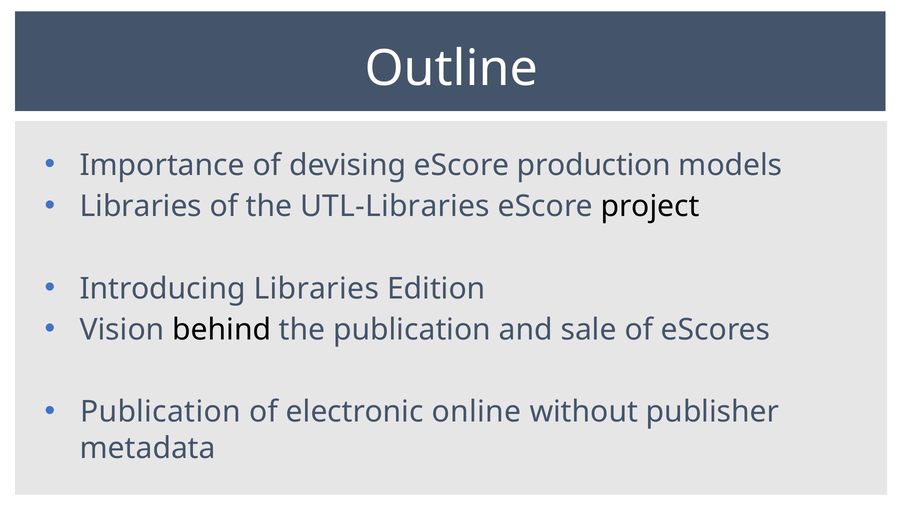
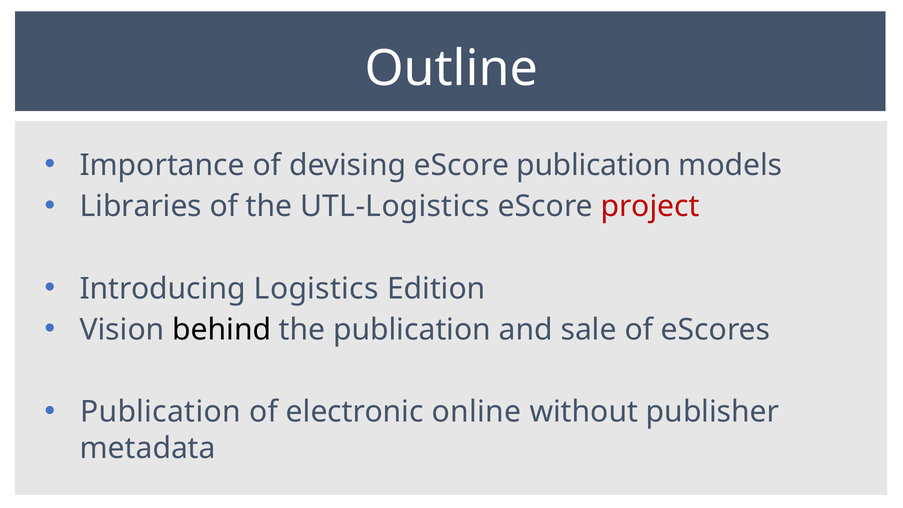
eScore production: production -> publication
UTL-Libraries: UTL-Libraries -> UTL-Logistics
project colour: black -> red
Introducing Libraries: Libraries -> Logistics
